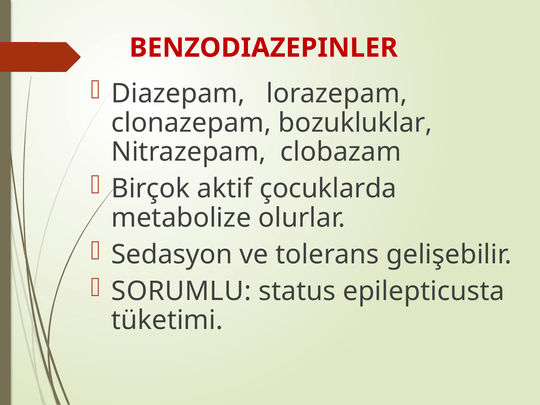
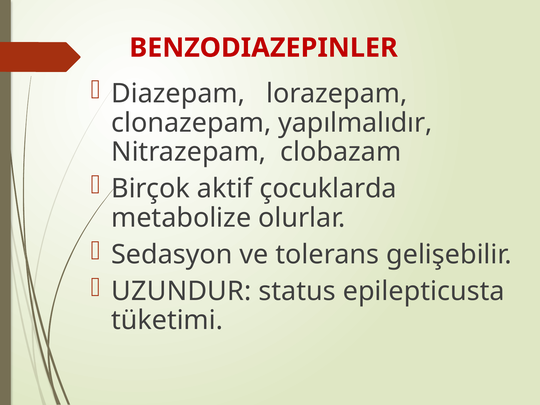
bozukluklar: bozukluklar -> yapılmalıdır
SORUMLU: SORUMLU -> UZUNDUR
